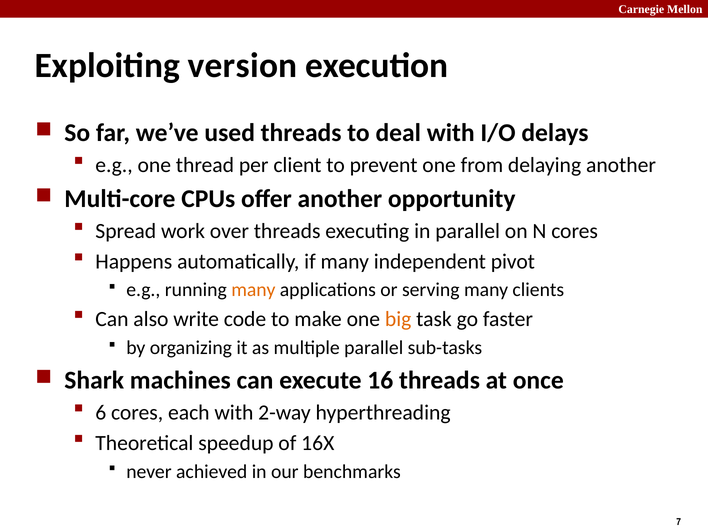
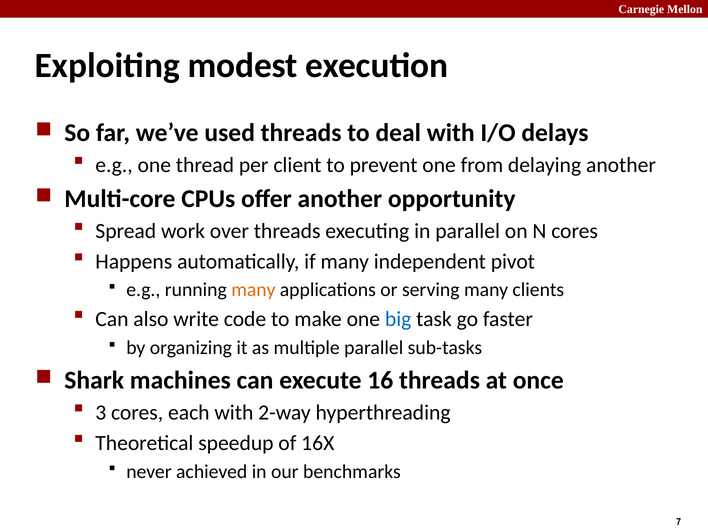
version: version -> modest
big colour: orange -> blue
6: 6 -> 3
